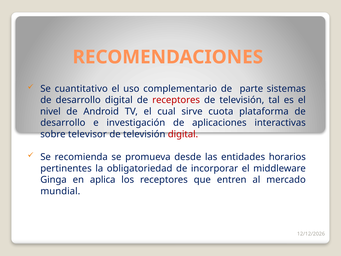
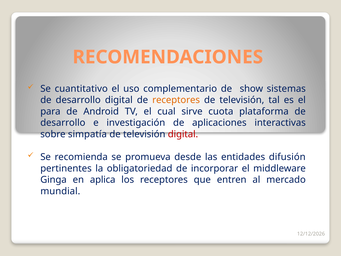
parte: parte -> show
receptores at (176, 100) colour: red -> orange
nivel: nivel -> para
televisor: televisor -> simpatía
horarios: horarios -> difusión
